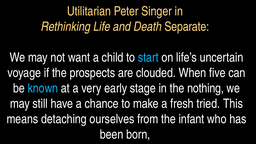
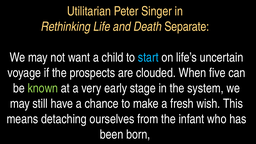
known colour: light blue -> light green
nothing: nothing -> system
tried: tried -> wish
